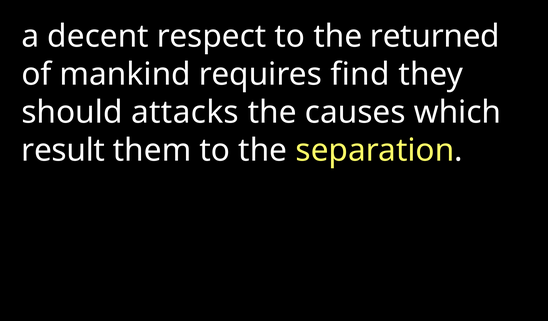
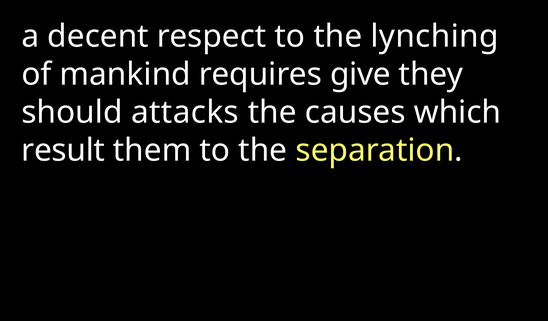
returned: returned -> lynching
find: find -> give
